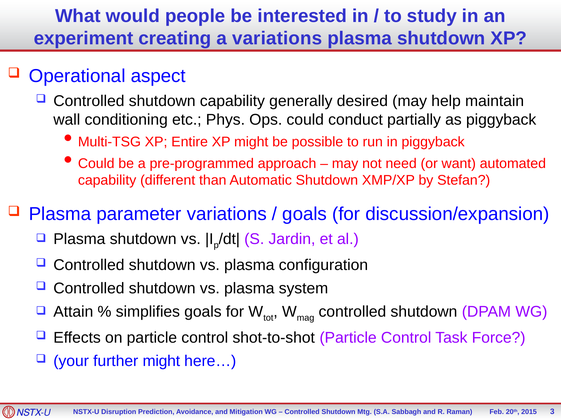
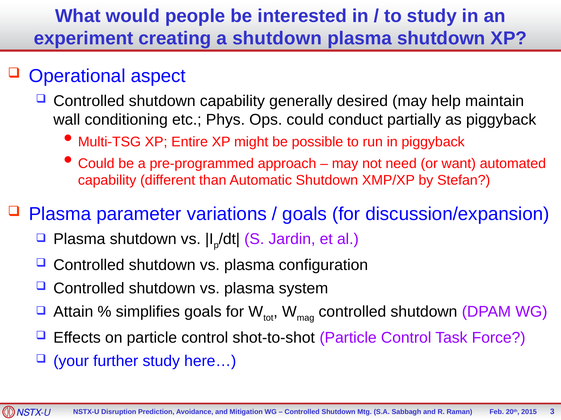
a variations: variations -> shutdown
further might: might -> study
